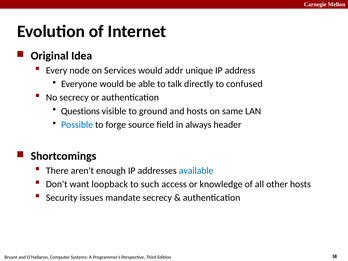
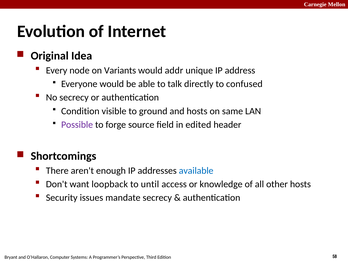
Services: Services -> Variants
Questions: Questions -> Condition
Possible colour: blue -> purple
always: always -> edited
such: such -> until
